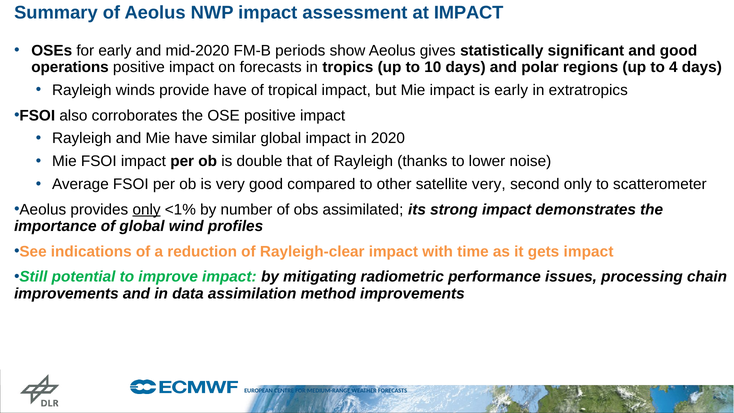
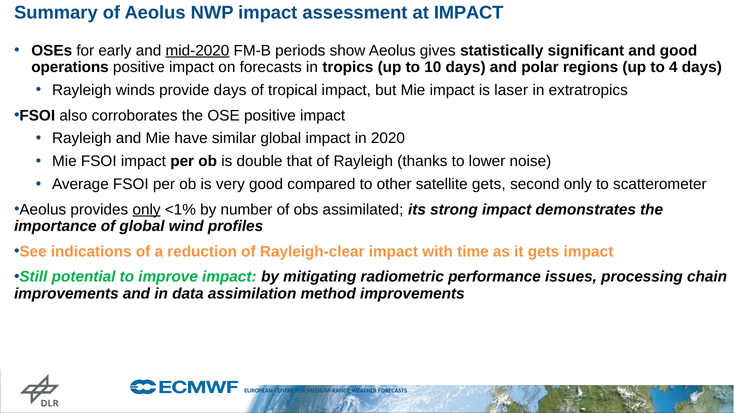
mid-2020 underline: none -> present
provide have: have -> days
is early: early -> laser
satellite very: very -> gets
